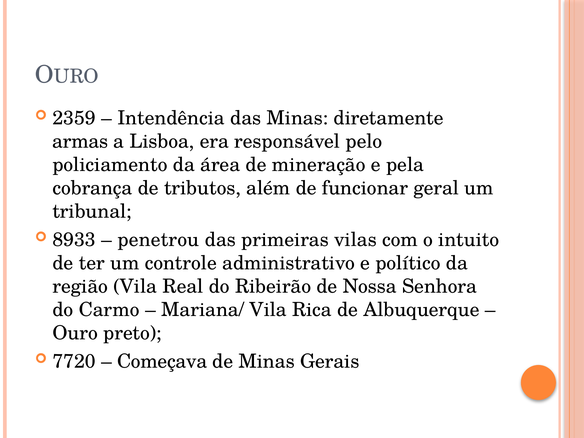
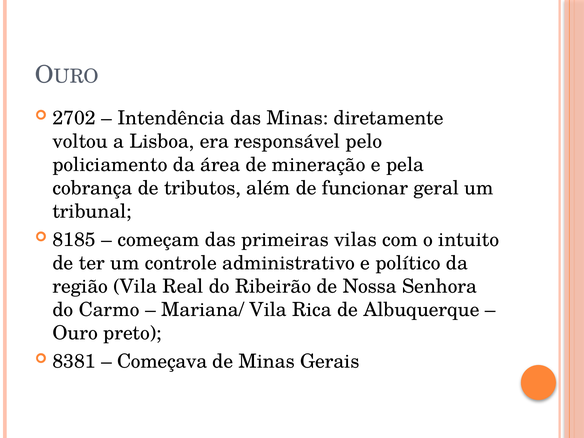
2359: 2359 -> 2702
armas: armas -> voltou
8933: 8933 -> 8185
penetrou: penetrou -> começam
7720: 7720 -> 8381
